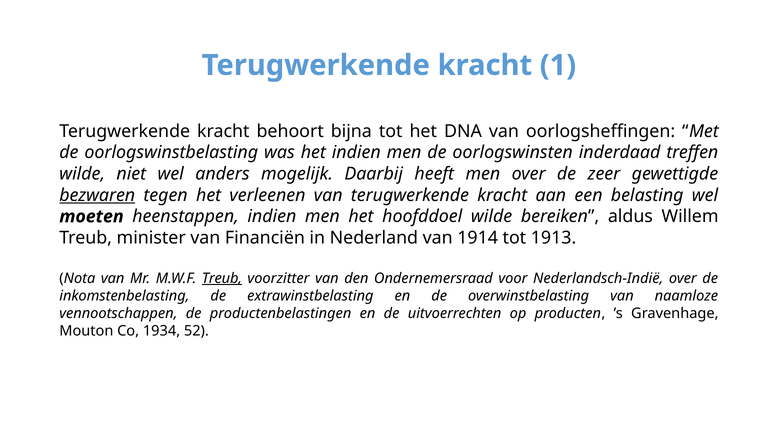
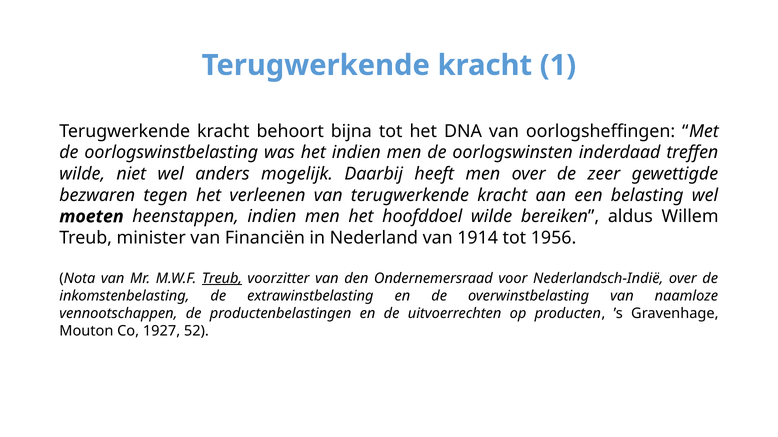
bezwaren underline: present -> none
1913: 1913 -> 1956
1934: 1934 -> 1927
